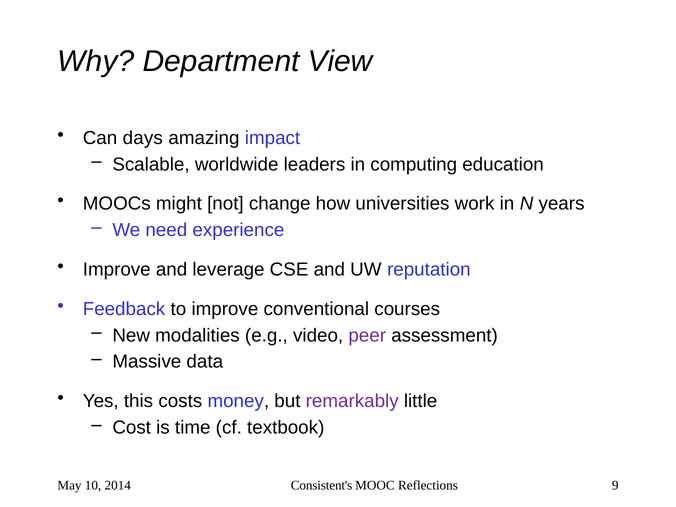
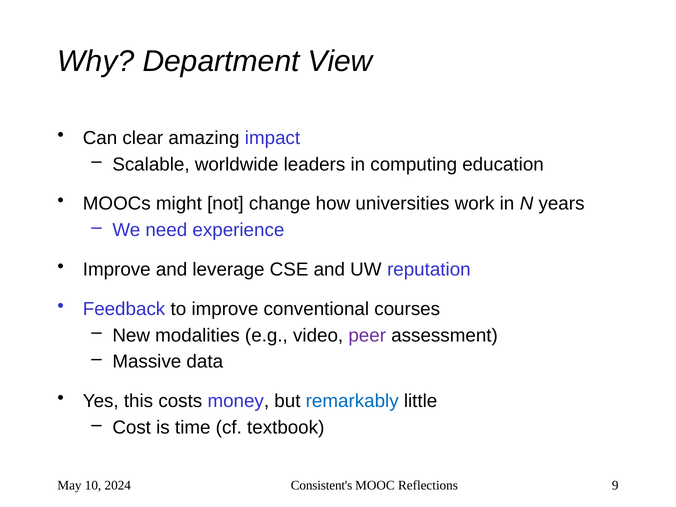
days: days -> clear
remarkably colour: purple -> blue
2014: 2014 -> 2024
